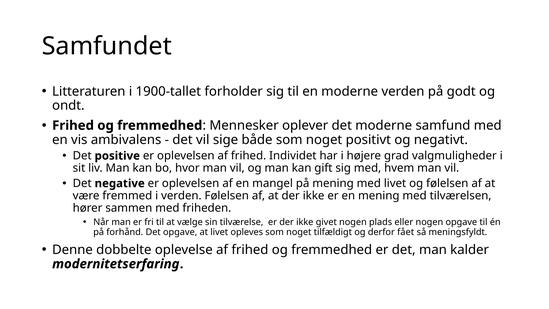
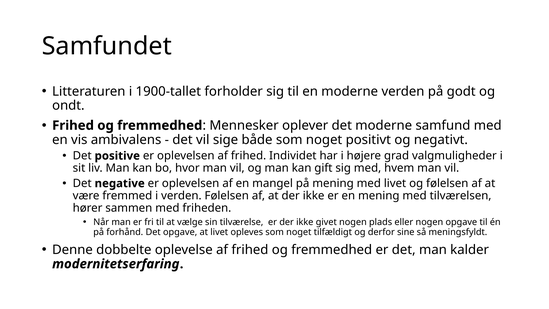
fået: fået -> sine
